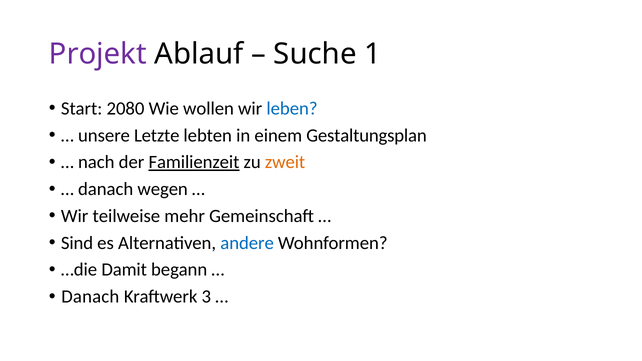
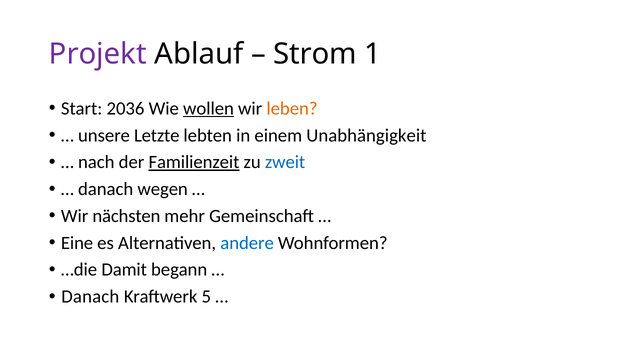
Suche: Suche -> Strom
2080: 2080 -> 2036
wollen underline: none -> present
leben colour: blue -> orange
Gestaltungsplan: Gestaltungsplan -> Unabhängigkeit
zweit colour: orange -> blue
teilweise: teilweise -> nächsten
Sind: Sind -> Eine
3: 3 -> 5
